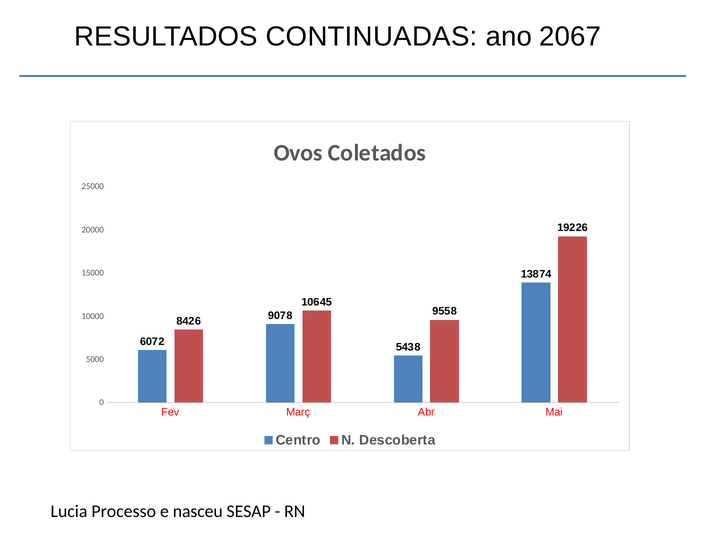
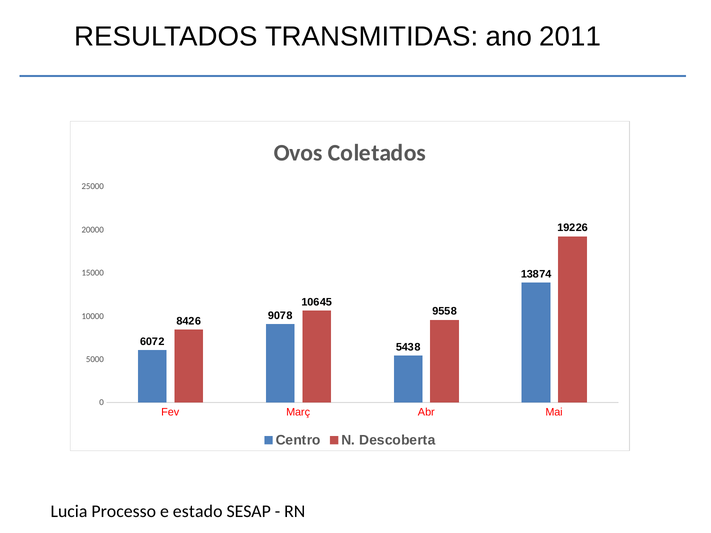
CONTINUADAS: CONTINUADAS -> TRANSMITIDAS
2067: 2067 -> 2011
nasceu: nasceu -> estado
